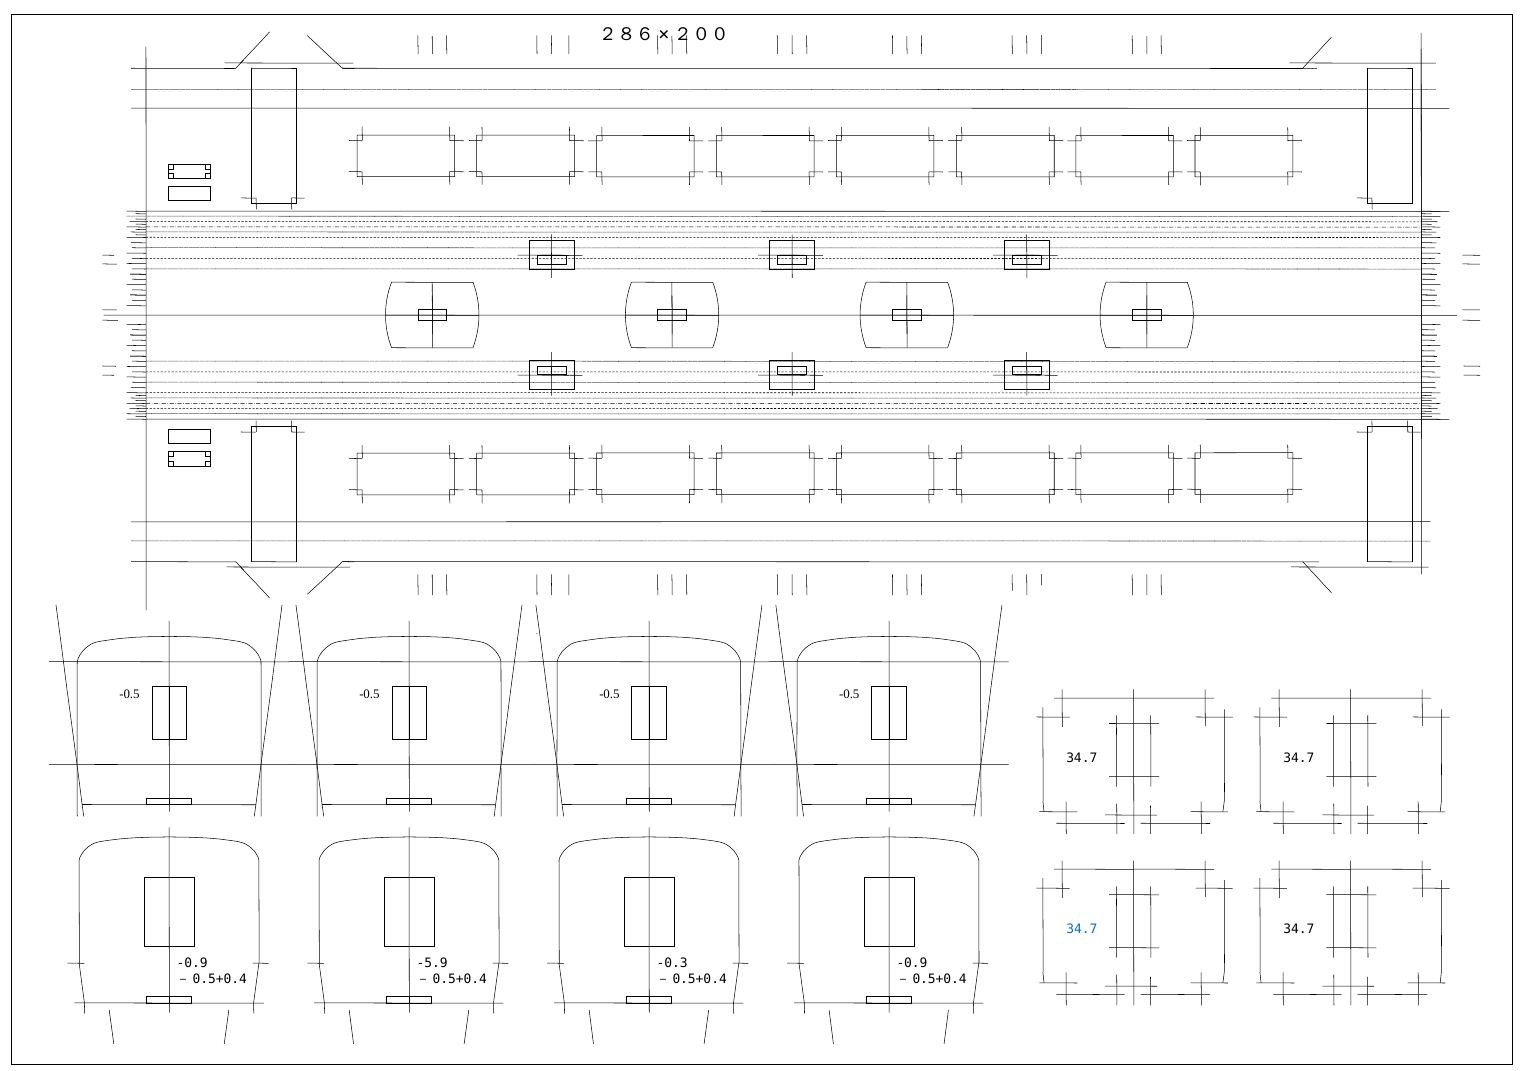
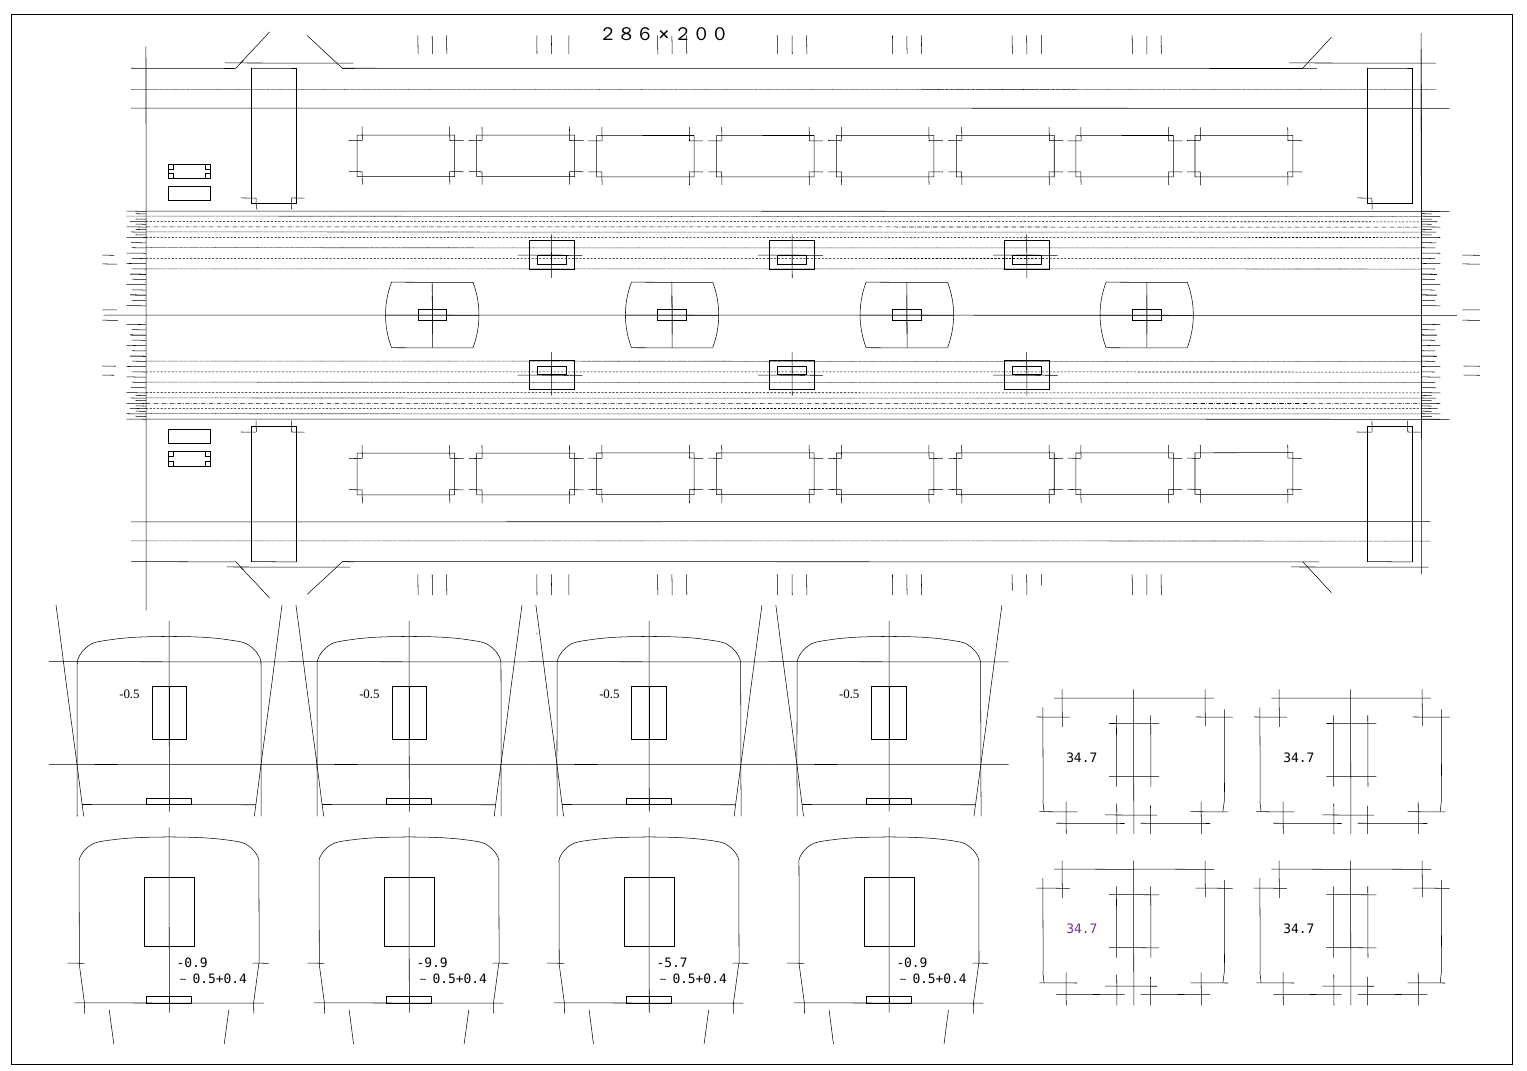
34.7 at (1082, 929) colour: blue -> purple
-5.9: -5.9 -> -9.9
-0.3: -0.3 -> -5.7
